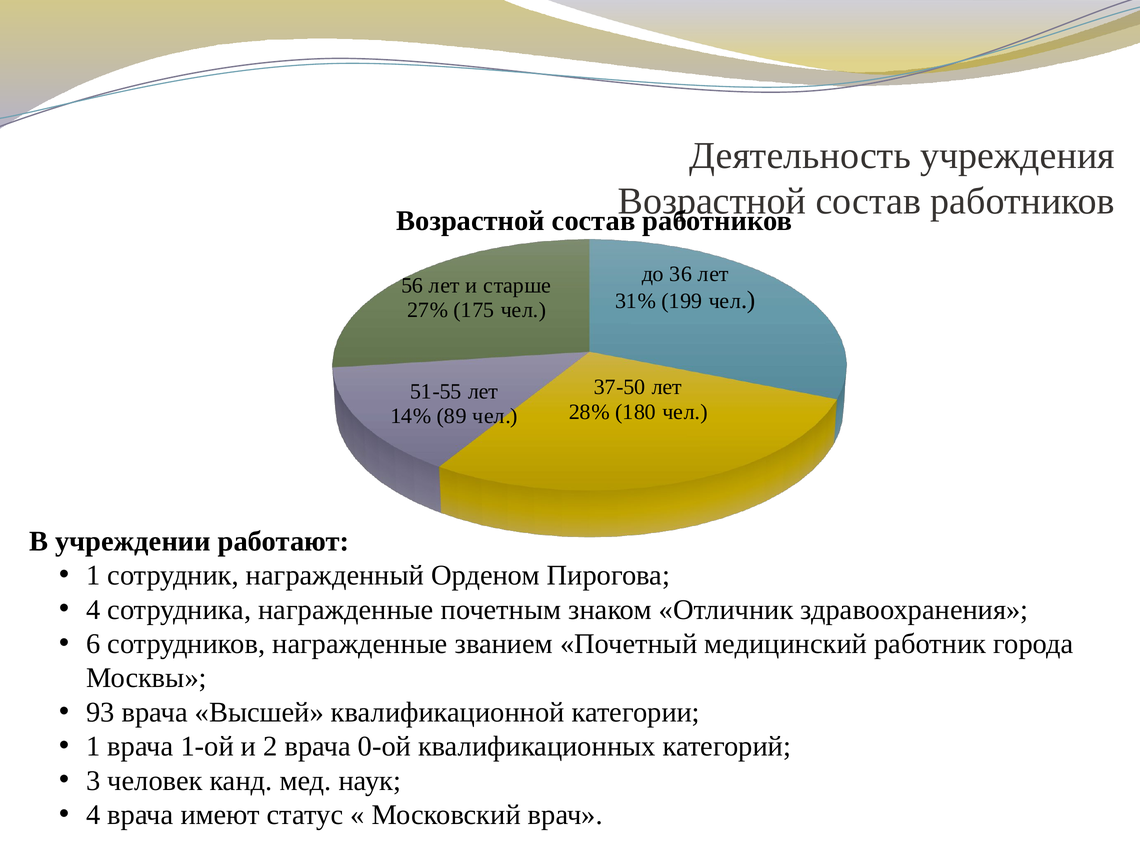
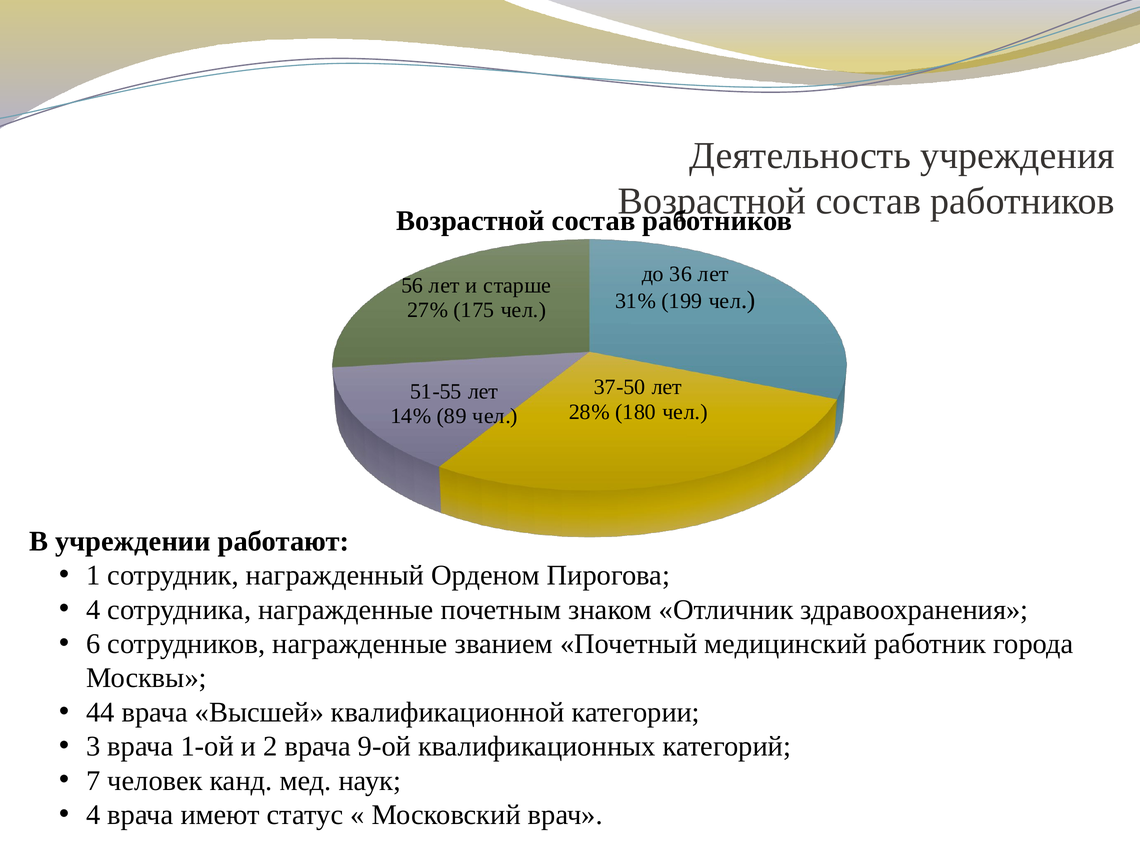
93: 93 -> 44
1 at (93, 746): 1 -> 3
0-ой: 0-ой -> 9-ой
3: 3 -> 7
